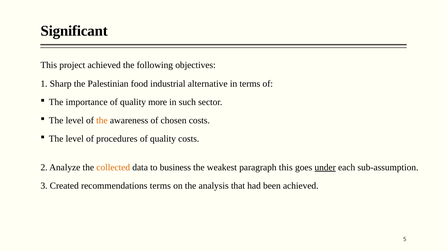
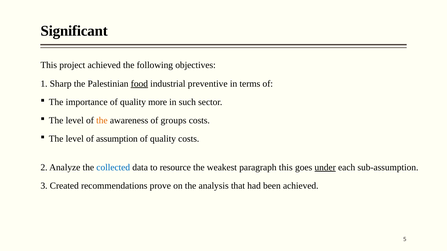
food underline: none -> present
alternative: alternative -> preventive
chosen: chosen -> groups
procedures: procedures -> assumption
collected colour: orange -> blue
business: business -> resource
recommendations terms: terms -> prove
